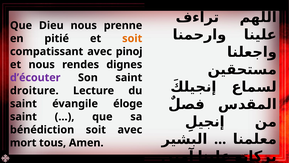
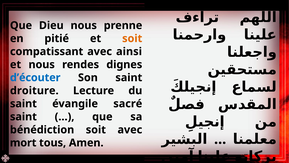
pinoj: pinoj -> ainsi
d’écouter colour: purple -> blue
éloge: éloge -> sacré
